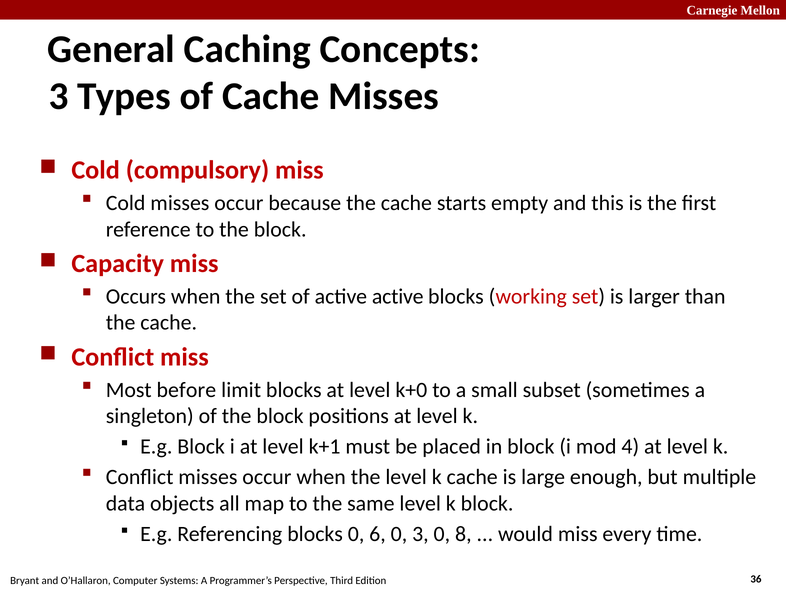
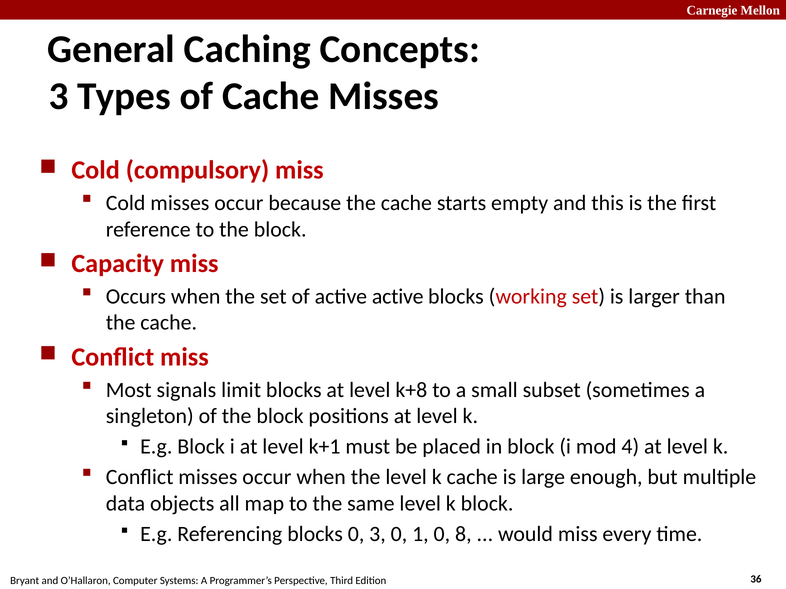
before: before -> signals
k+0: k+0 -> k+8
0 6: 6 -> 3
0 3: 3 -> 1
